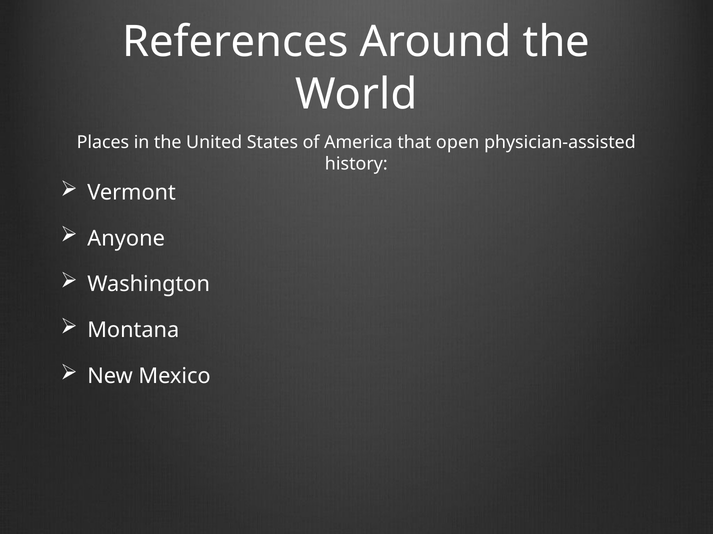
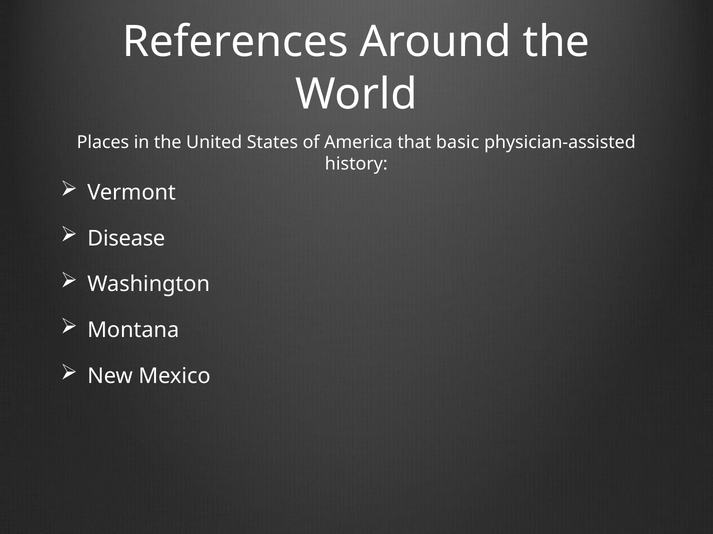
open: open -> basic
Anyone: Anyone -> Disease
